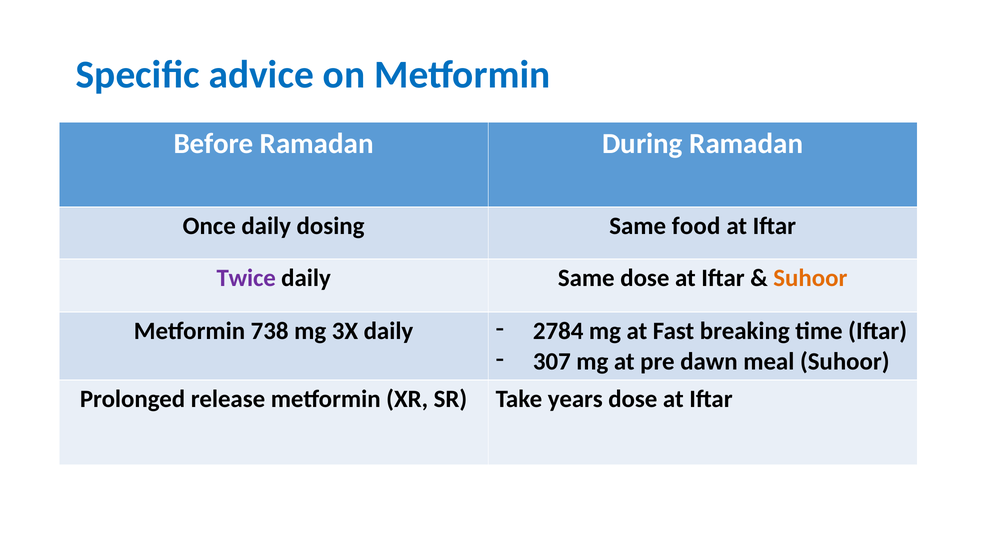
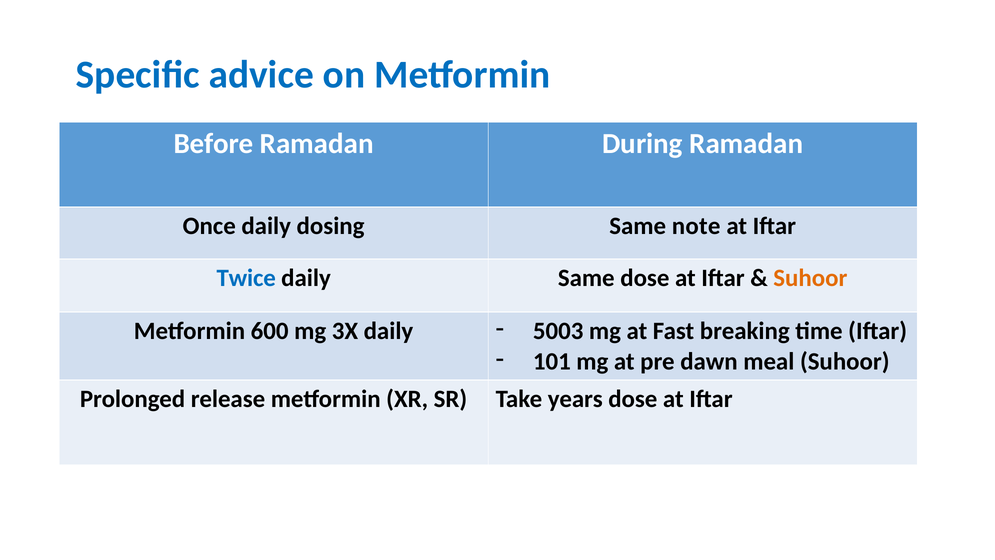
food: food -> note
Twice colour: purple -> blue
738: 738 -> 600
2784: 2784 -> 5003
307: 307 -> 101
